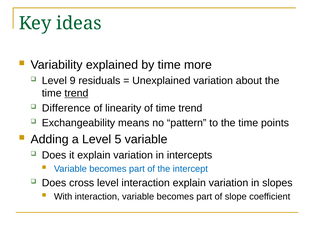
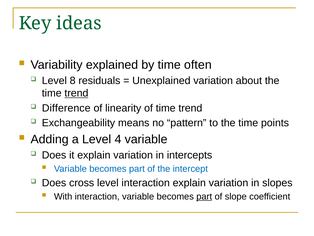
more: more -> often
9: 9 -> 8
5: 5 -> 4
part at (204, 196) underline: none -> present
